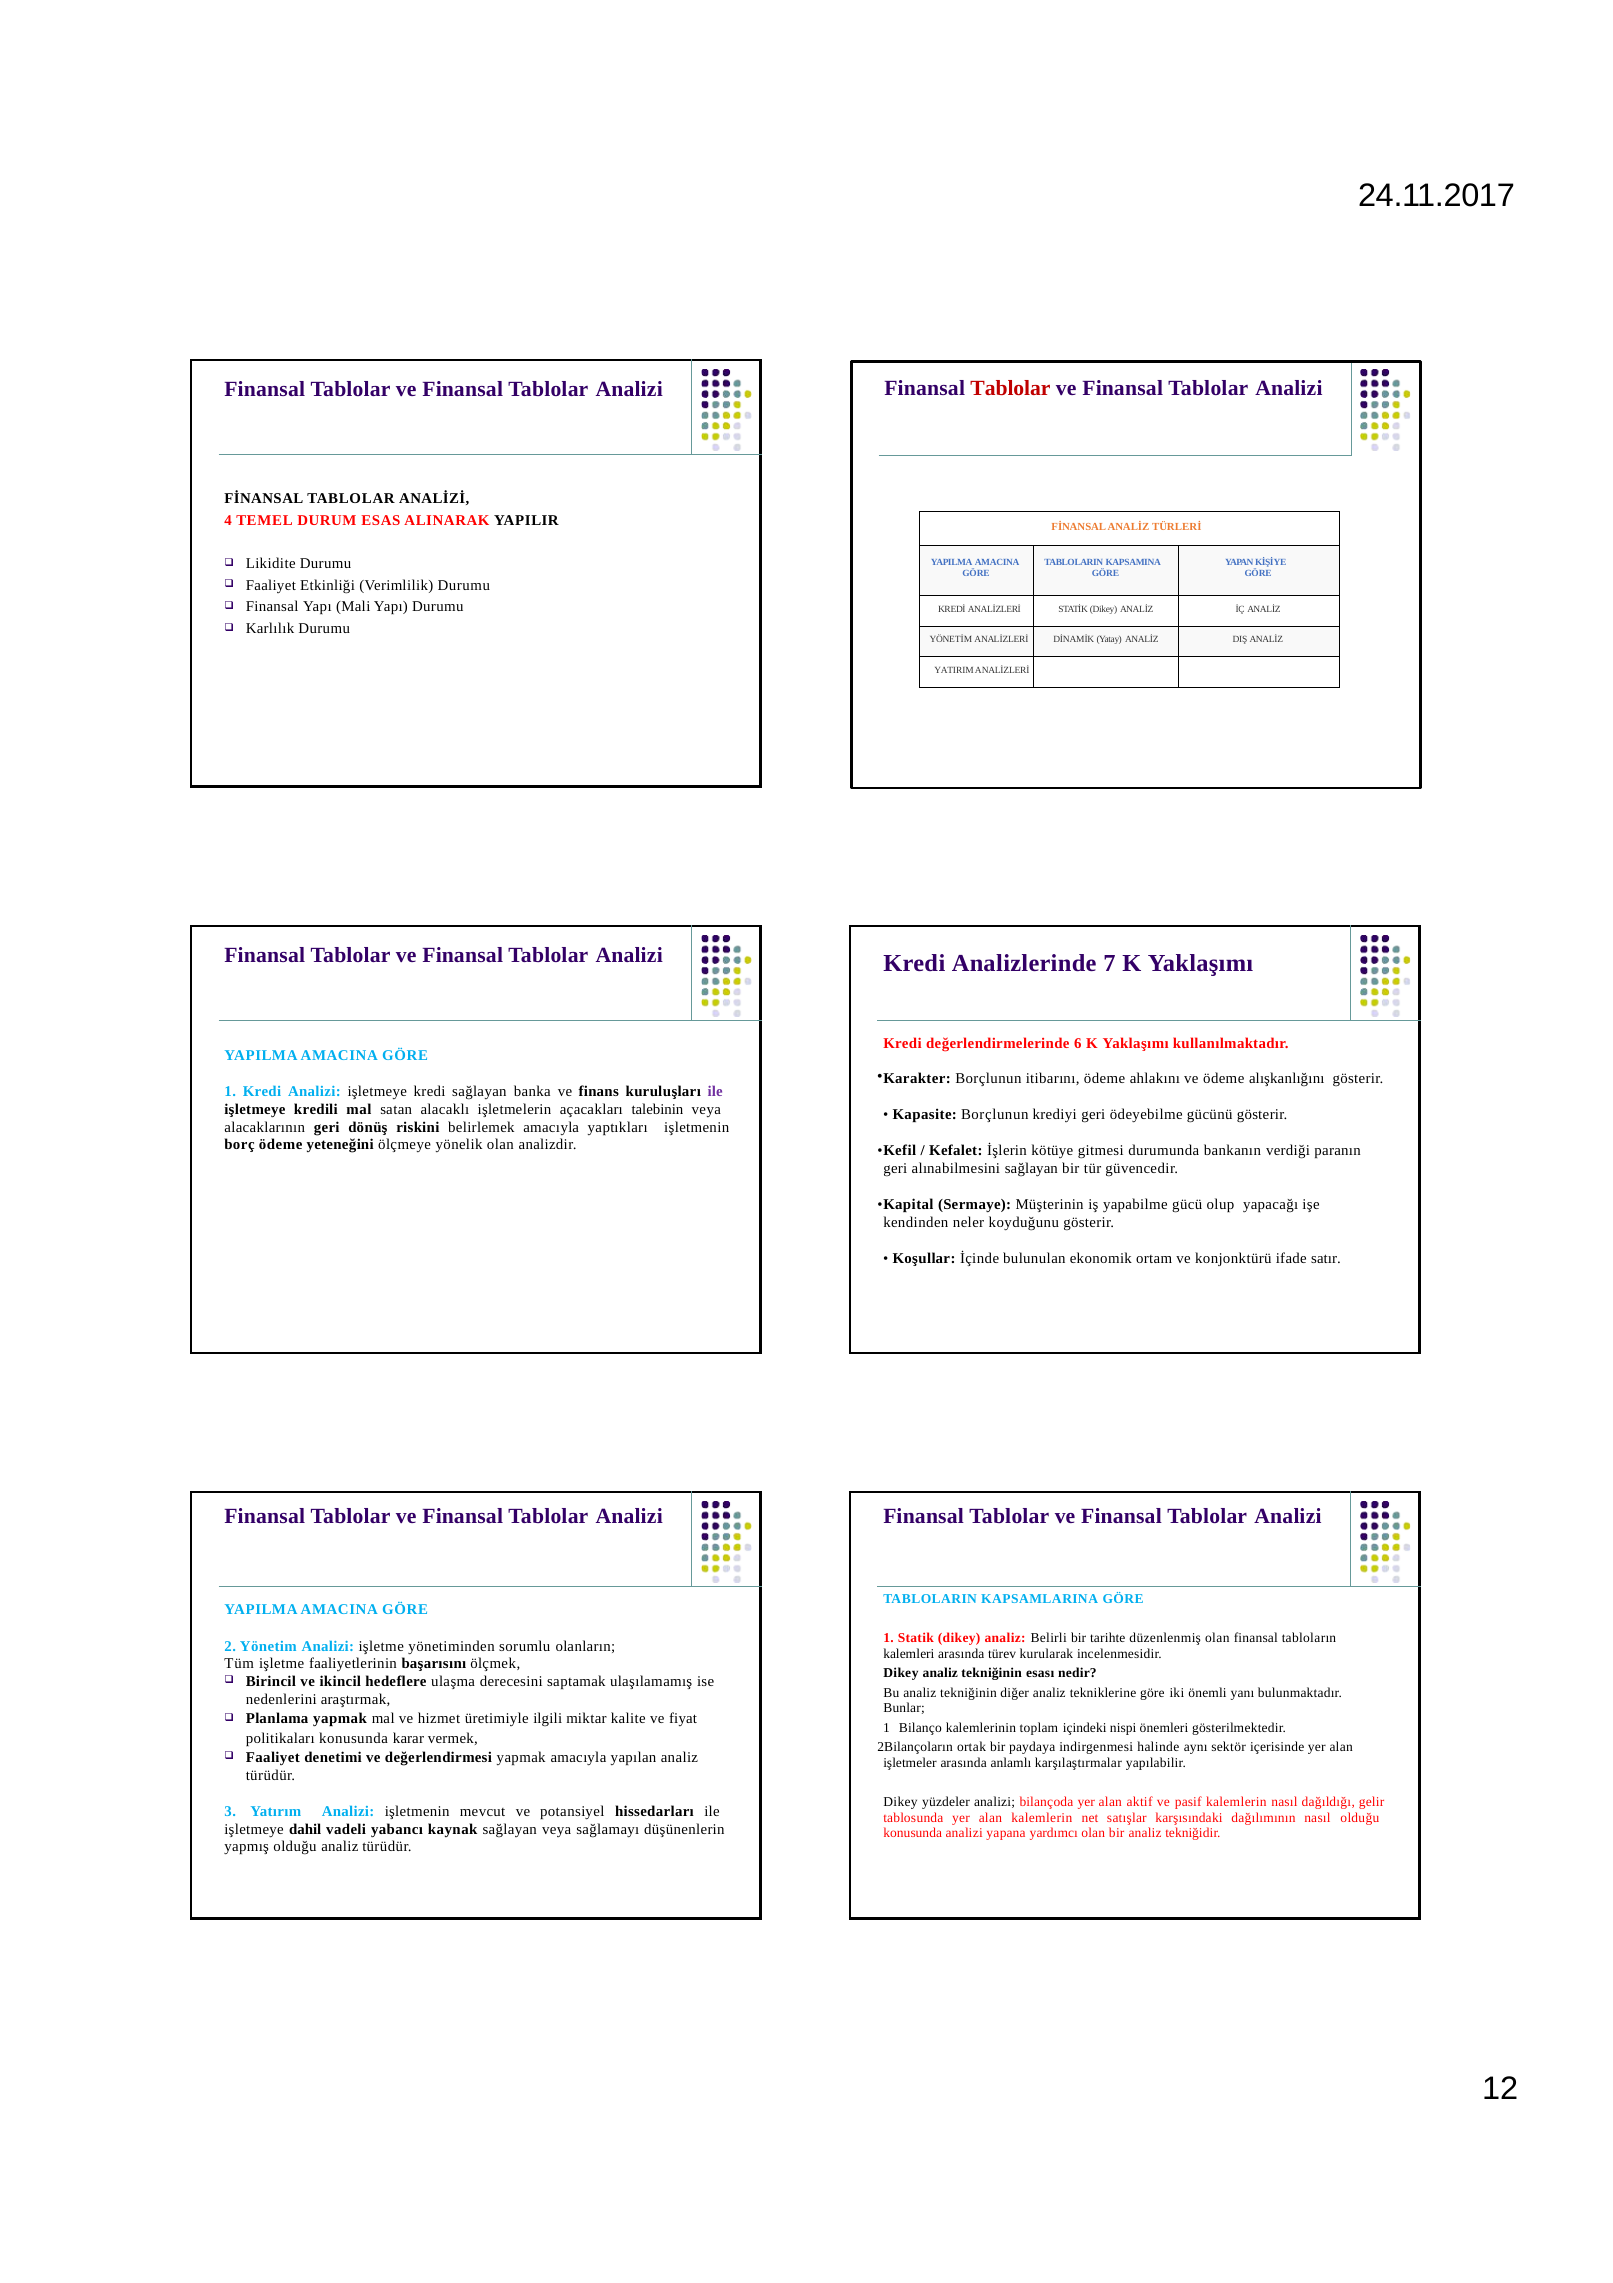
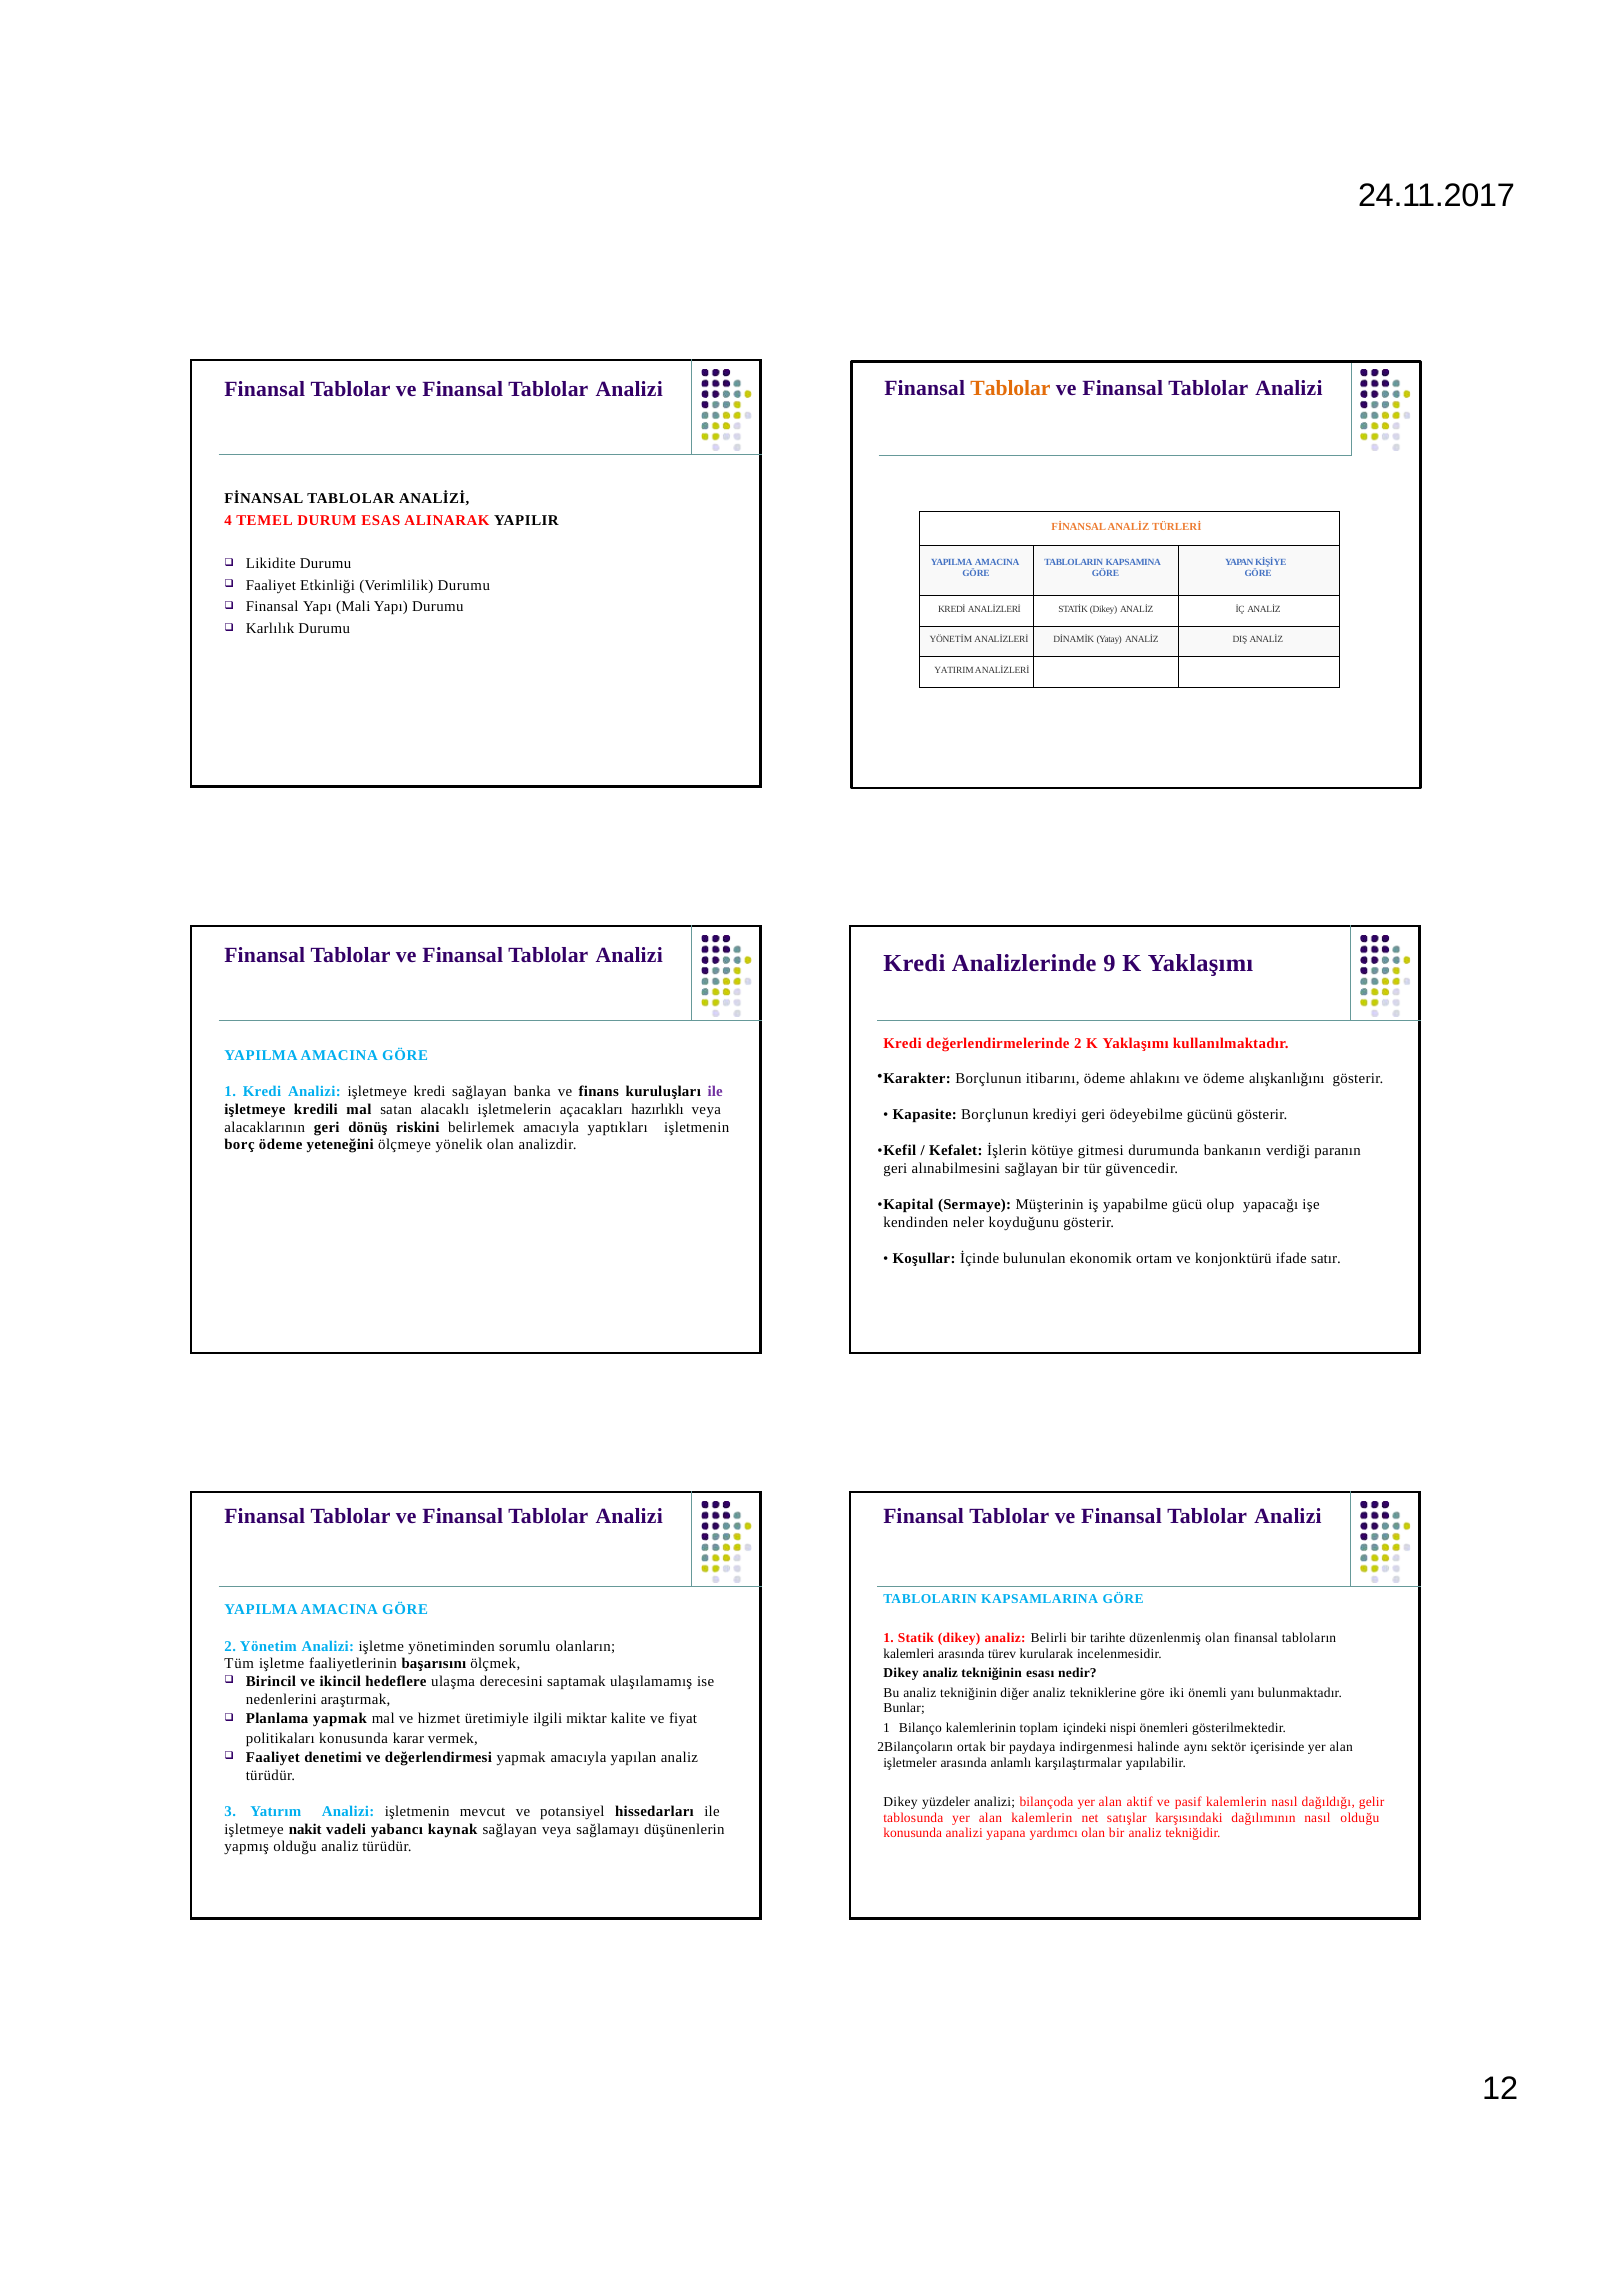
Tablolar at (1010, 388) colour: red -> orange
7: 7 -> 9
değerlendirmelerinde 6: 6 -> 2
talebinin: talebinin -> hazırlıklı
dahil: dahil -> nakit
